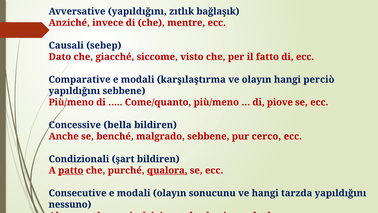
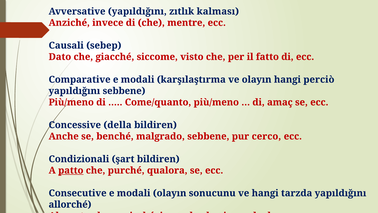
bağlaşık: bağlaşık -> kalması
piove: piove -> amaç
bella: bella -> della
qualora underline: present -> none
nessuno: nessuno -> allorché
